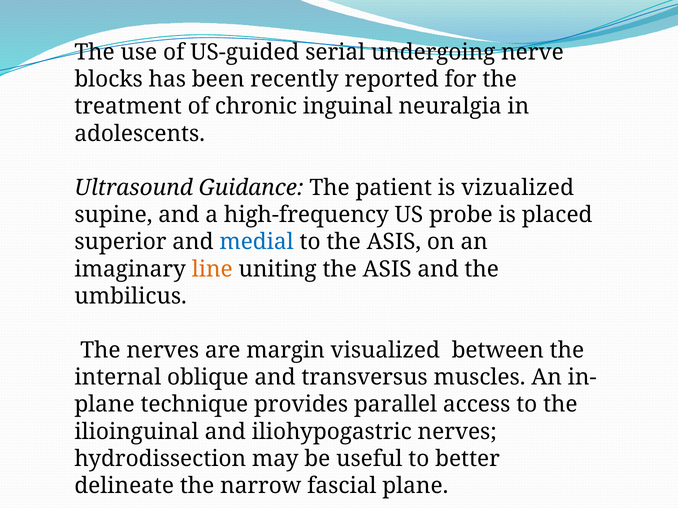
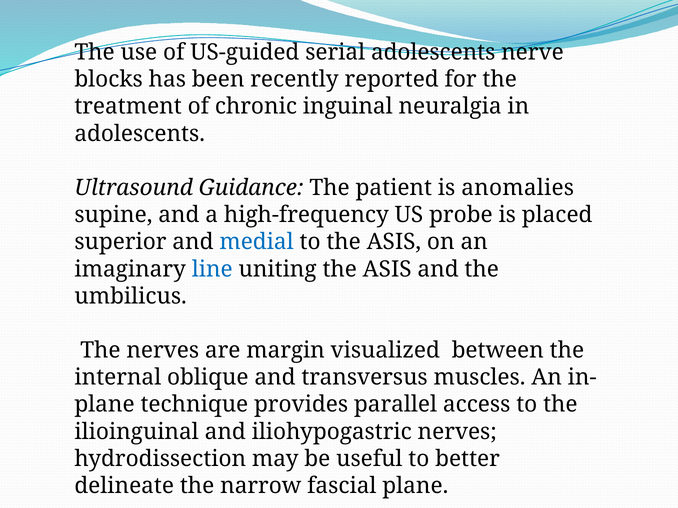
serial undergoing: undergoing -> adolescents
vizualized: vizualized -> anomalies
line colour: orange -> blue
